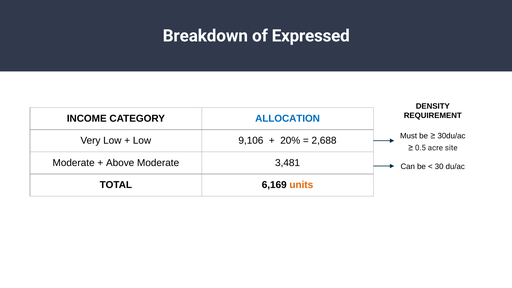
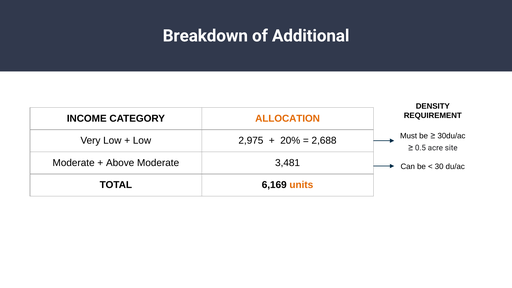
Expressed: Expressed -> Additional
ALLOCATION colour: blue -> orange
9,106: 9,106 -> 2,975
